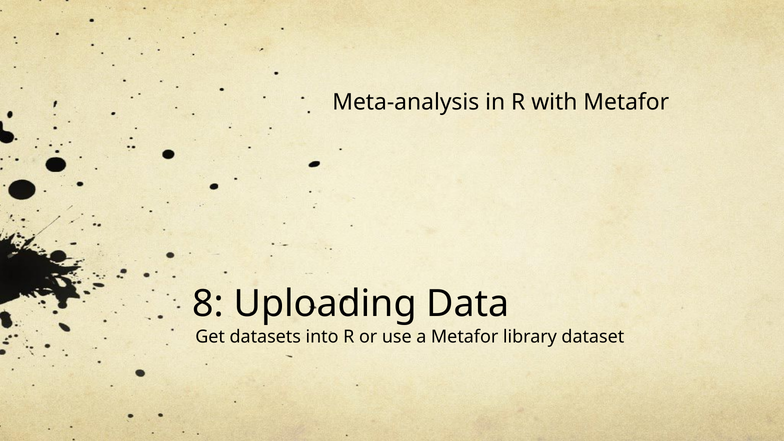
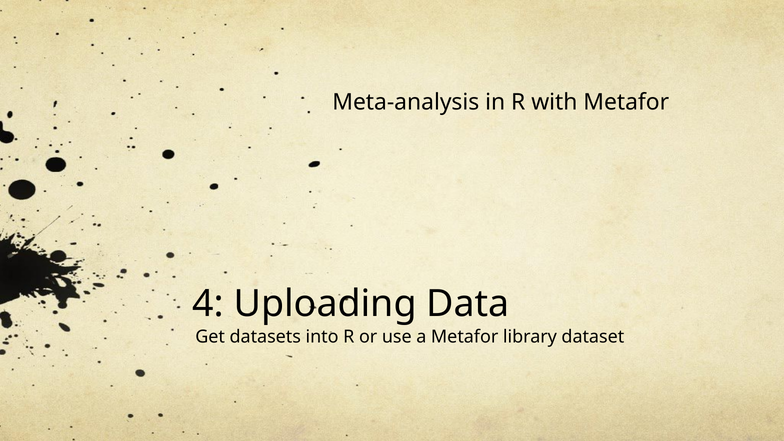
8: 8 -> 4
